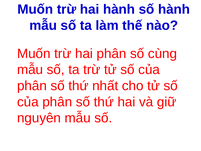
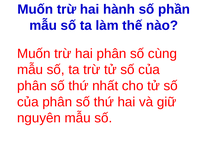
số hành: hành -> phần
